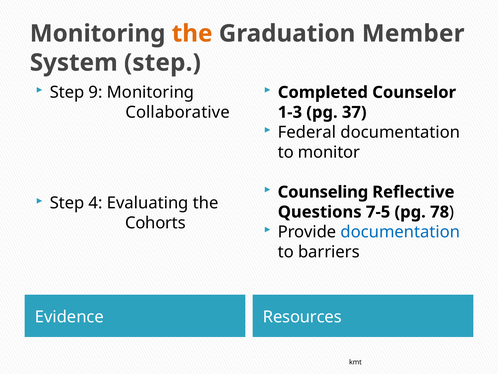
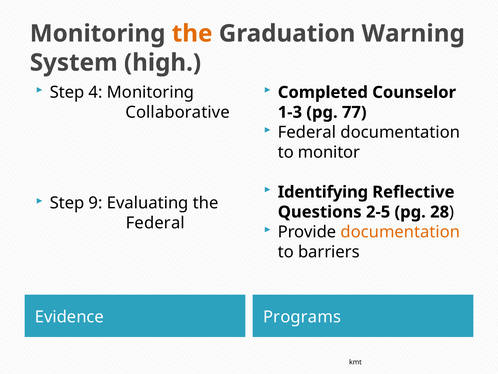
Member: Member -> Warning
System step: step -> high
9: 9 -> 4
37: 37 -> 77
Counseling: Counseling -> Identifying
4: 4 -> 9
7-5: 7-5 -> 2-5
78: 78 -> 28
Cohorts at (155, 223): Cohorts -> Federal
documentation at (400, 232) colour: blue -> orange
Resources: Resources -> Programs
